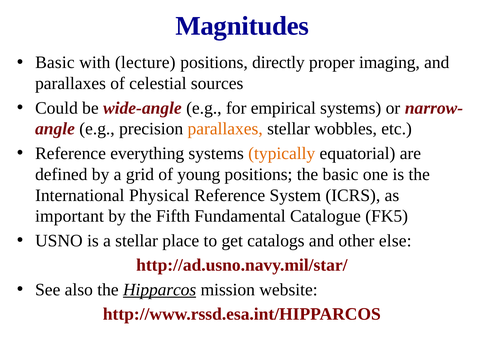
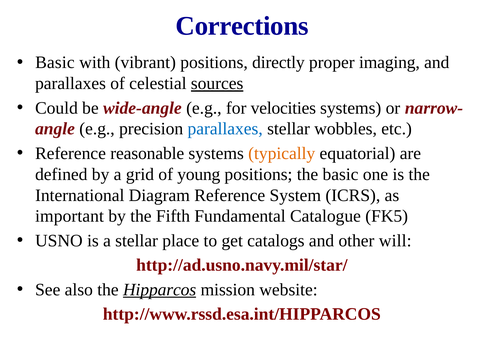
Magnitudes: Magnitudes -> Corrections
lecture: lecture -> vibrant
sources underline: none -> present
empirical: empirical -> velocities
parallaxes at (225, 129) colour: orange -> blue
everything: everything -> reasonable
Physical: Physical -> Diagram
else: else -> will
